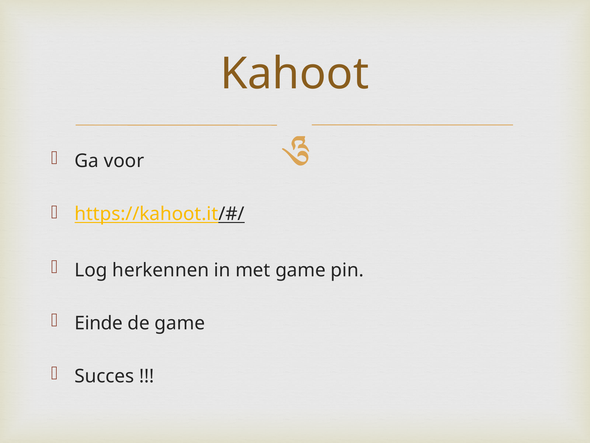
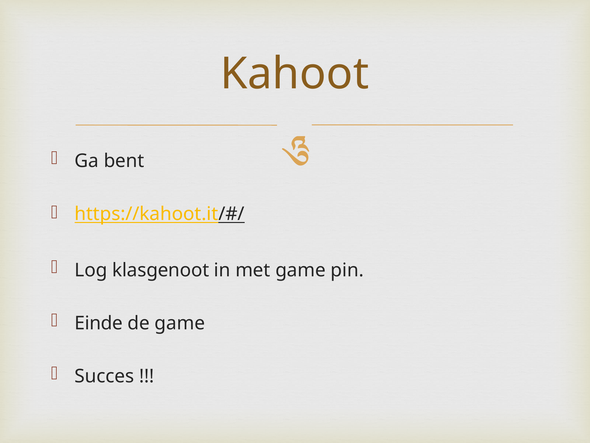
voor: voor -> bent
herkennen: herkennen -> klasgenoot
